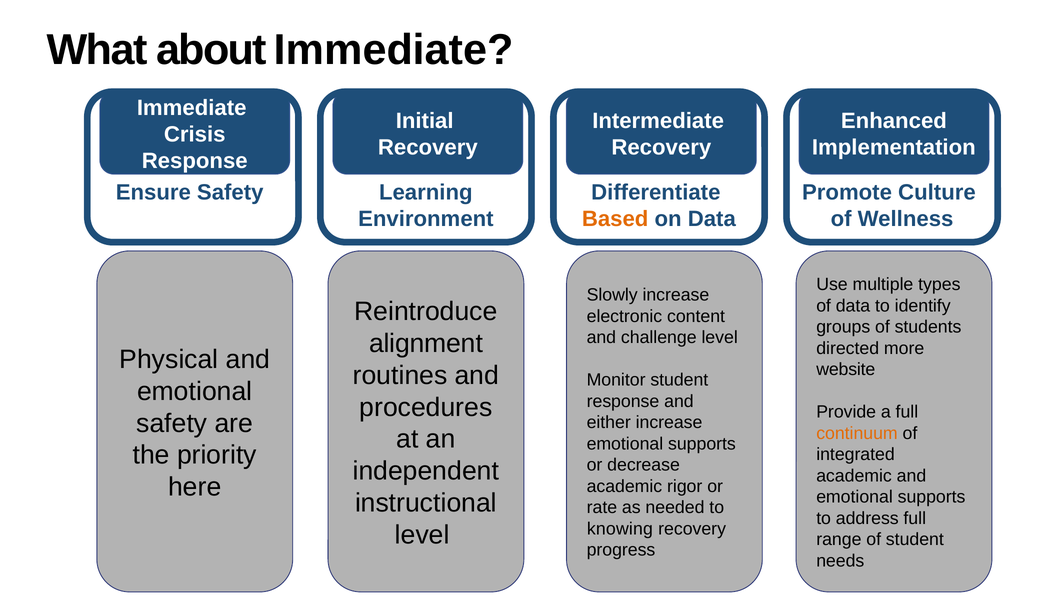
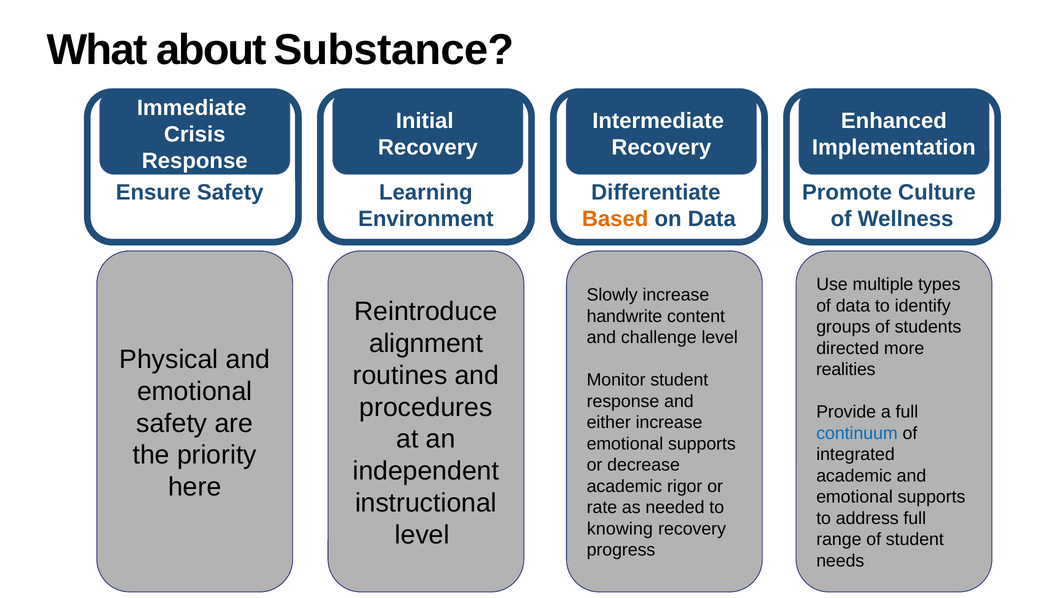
about Immediate: Immediate -> Substance
electronic: electronic -> handwrite
website: website -> realities
continuum colour: orange -> blue
